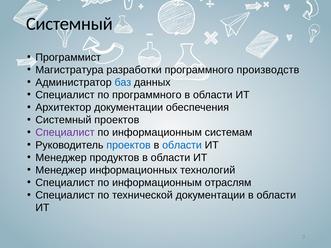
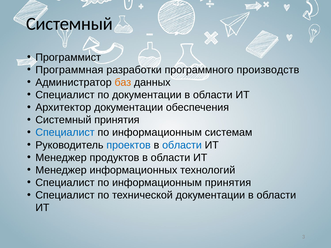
Магистратура: Магистратура -> Программная
баз colour: blue -> orange
по программного: программного -> документации
Системный проектов: проектов -> принятия
Специалист at (65, 133) colour: purple -> blue
информационным отраслям: отраслям -> принятия
